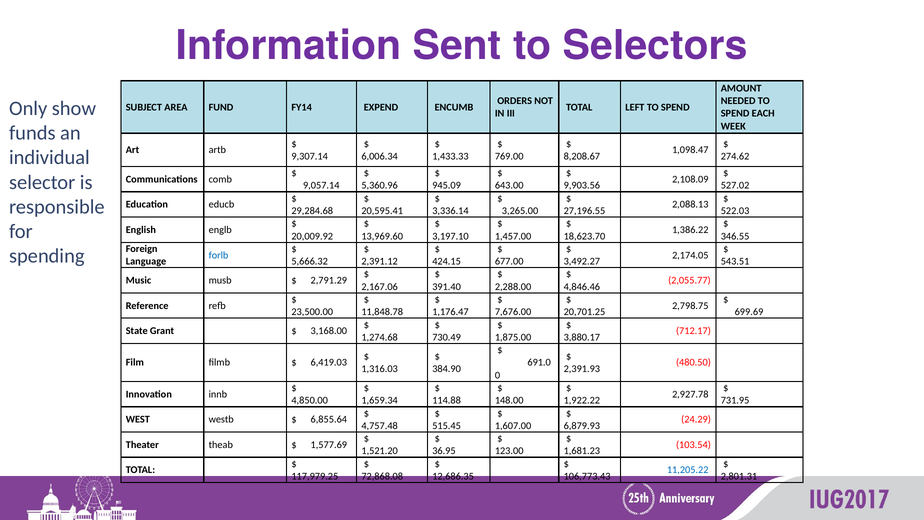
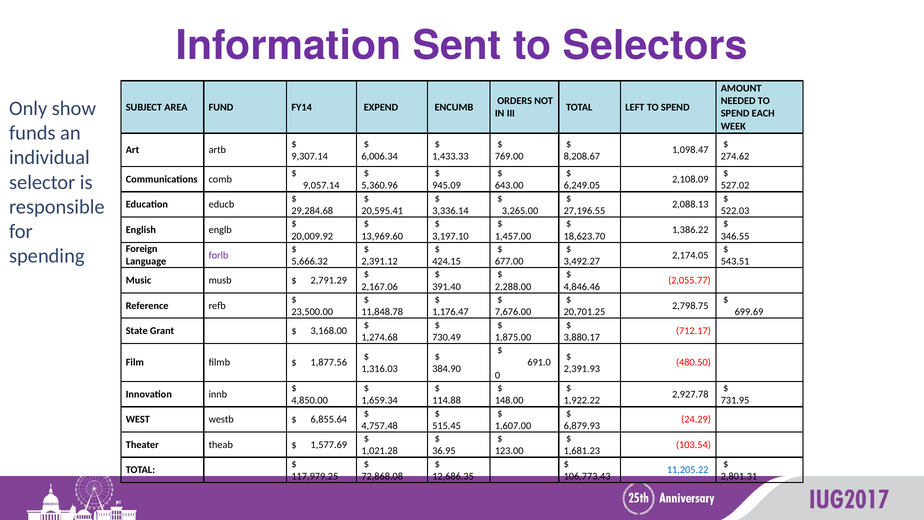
9,903.56: 9,903.56 -> 6,249.05
forlb colour: blue -> purple
6,419.03: 6,419.03 -> 1,877.56
1,521.20: 1,521.20 -> 1,021.28
